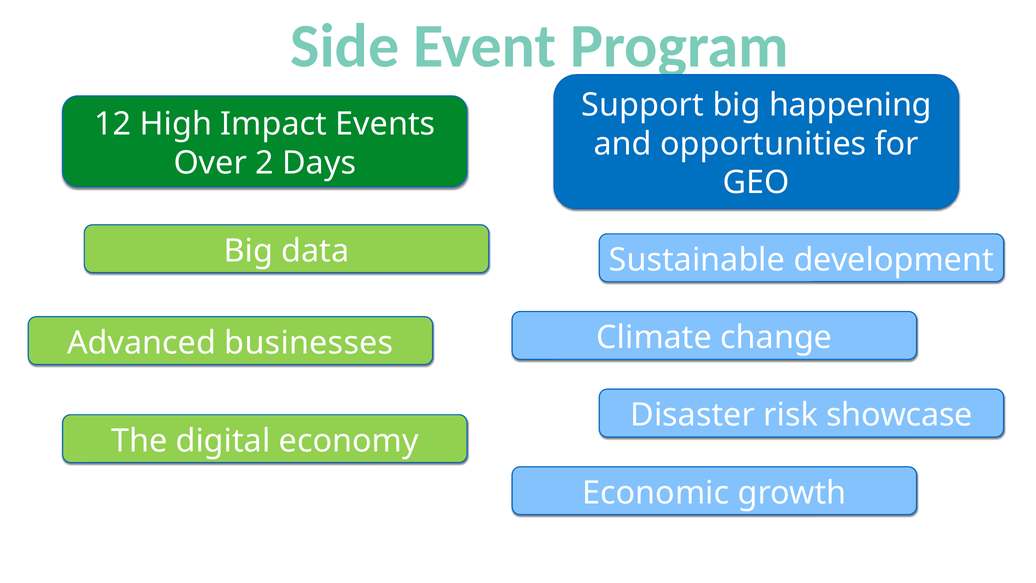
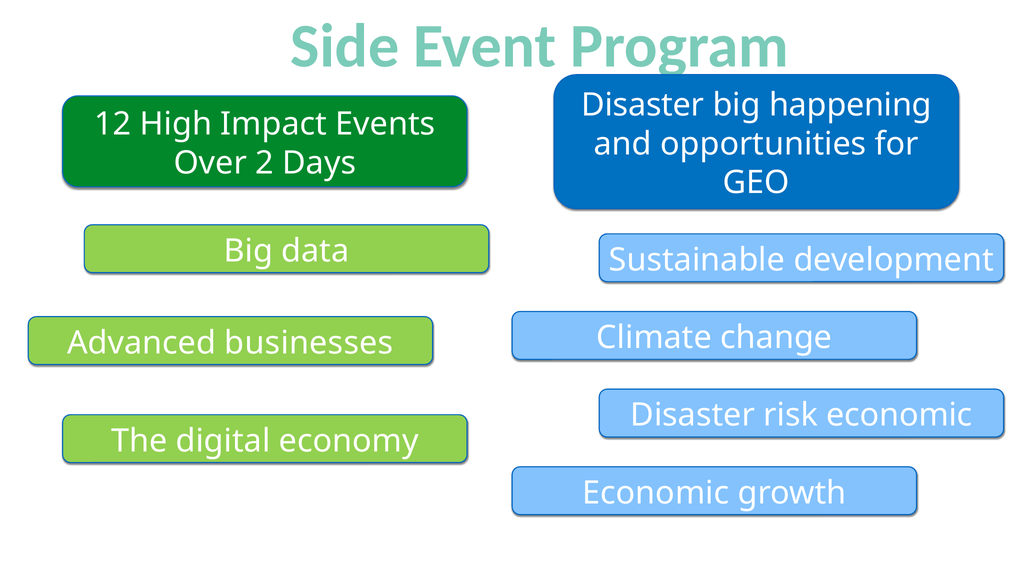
Support at (643, 105): Support -> Disaster
risk showcase: showcase -> economic
